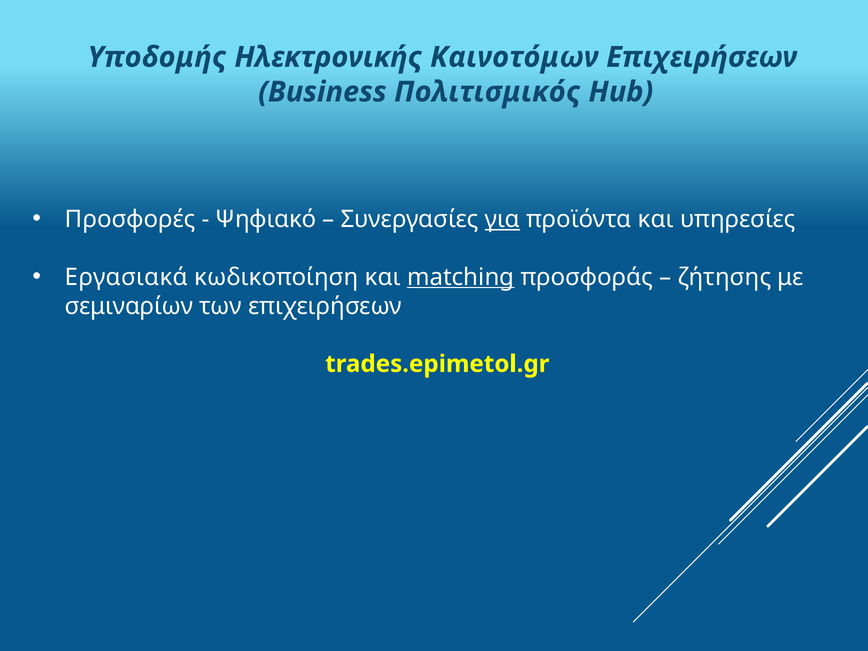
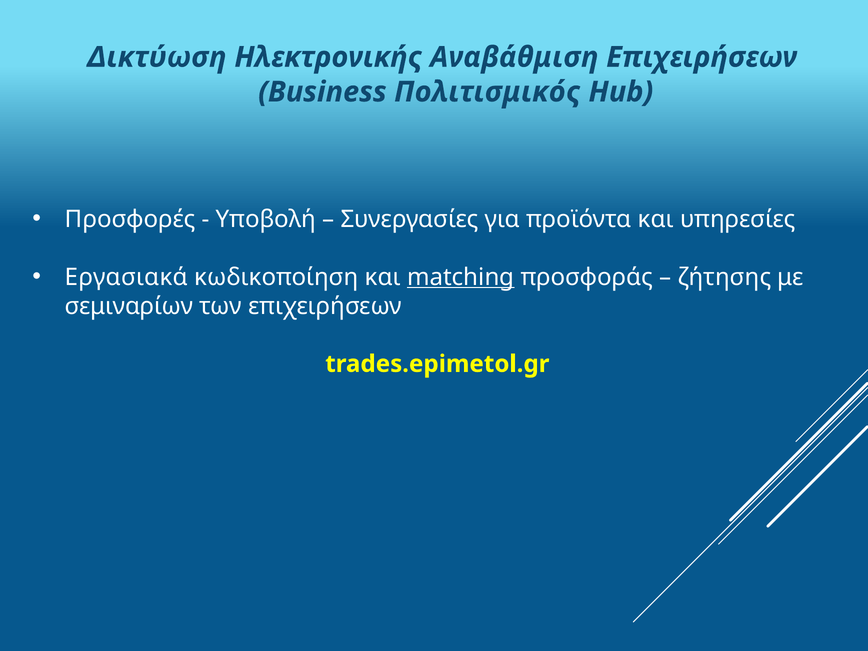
Υποδομής: Υποδομής -> Δικτύωση
Καινοτόμων: Καινοτόμων -> Αναβάθμιση
Ψηφιακό: Ψηφιακό -> Υποβολή
για underline: present -> none
